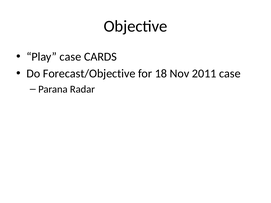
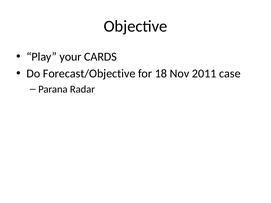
Play case: case -> your
